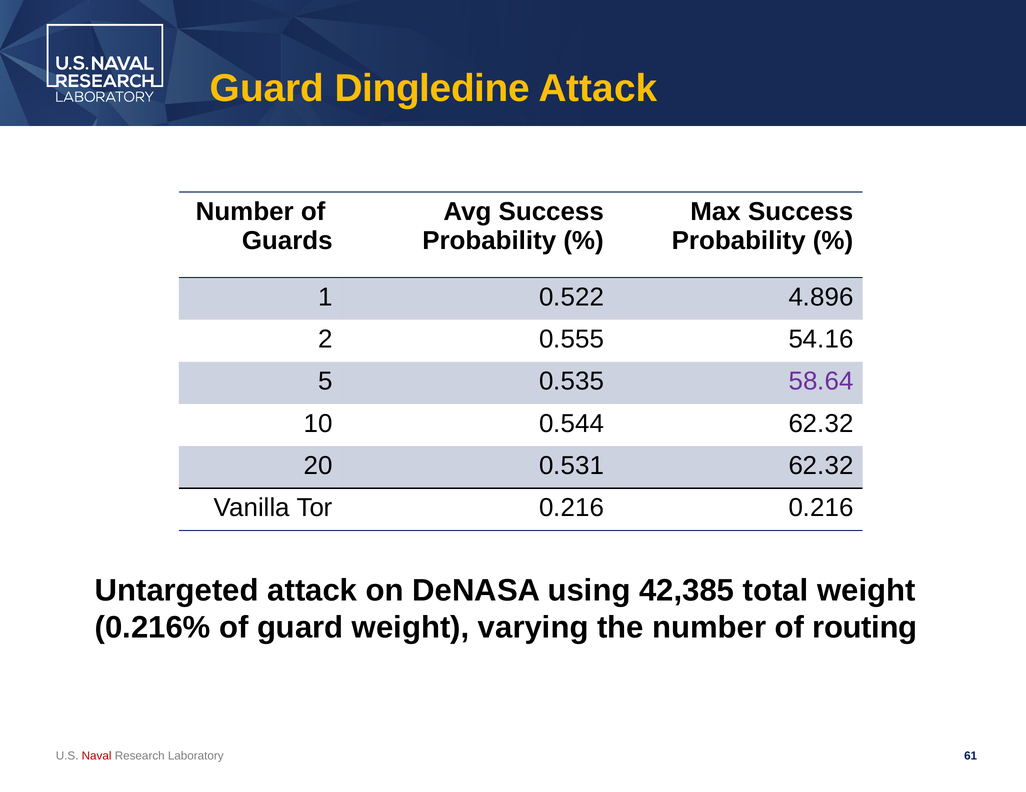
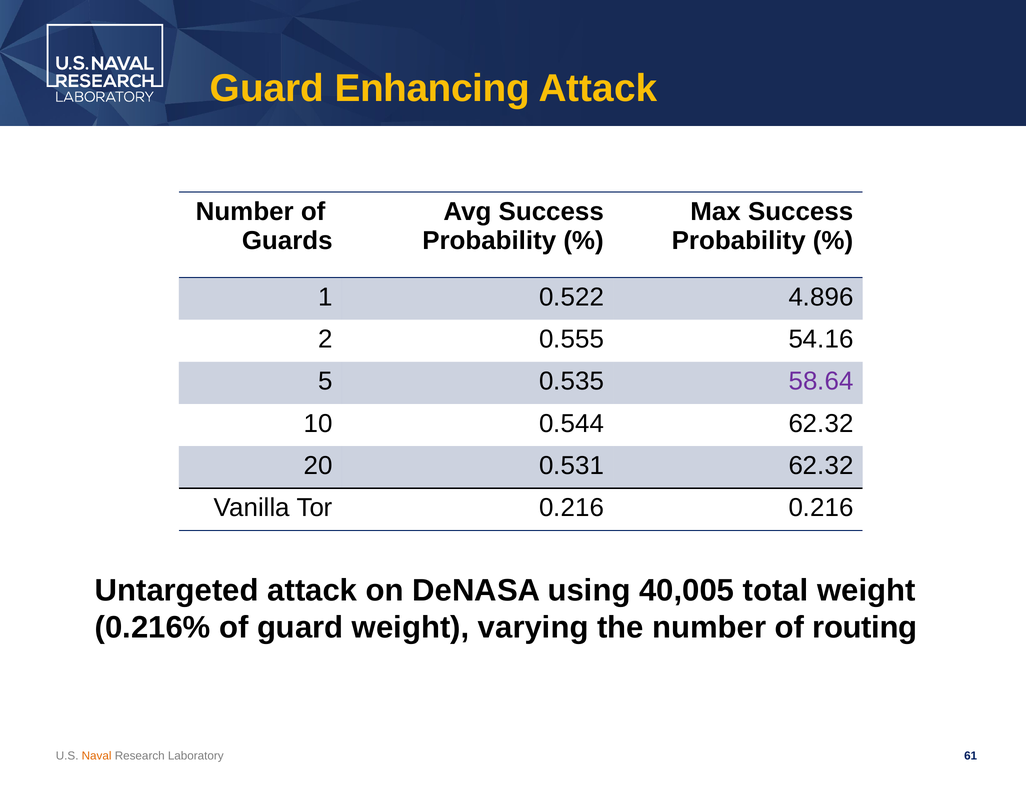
Dingledine: Dingledine -> Enhancing
42,385: 42,385 -> 40,005
Naval colour: red -> orange
